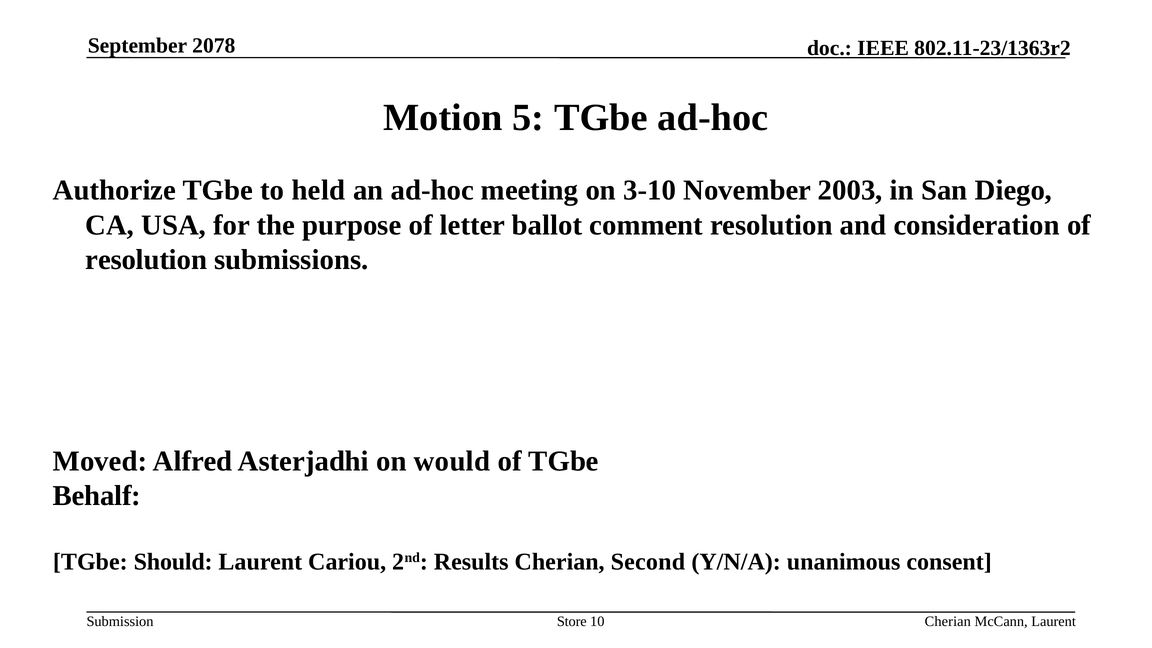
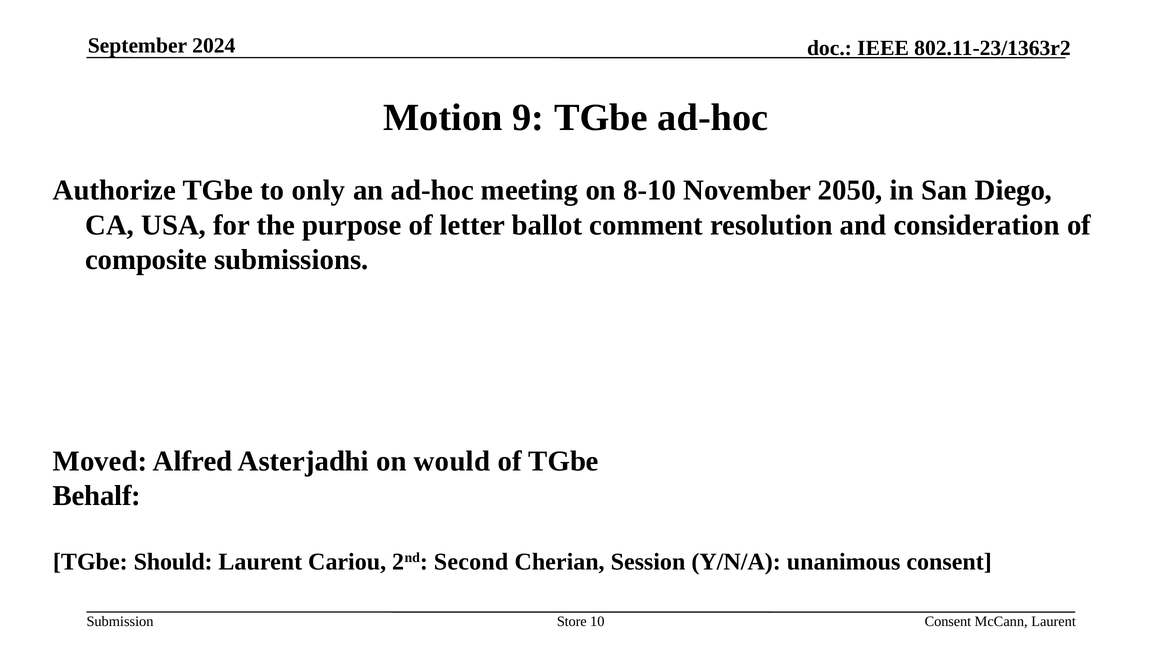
2078: 2078 -> 2024
5: 5 -> 9
held: held -> only
3-10: 3-10 -> 8-10
2003: 2003 -> 2050
resolution at (146, 260): resolution -> composite
Results: Results -> Second
Second: Second -> Session
10 Cherian: Cherian -> Consent
